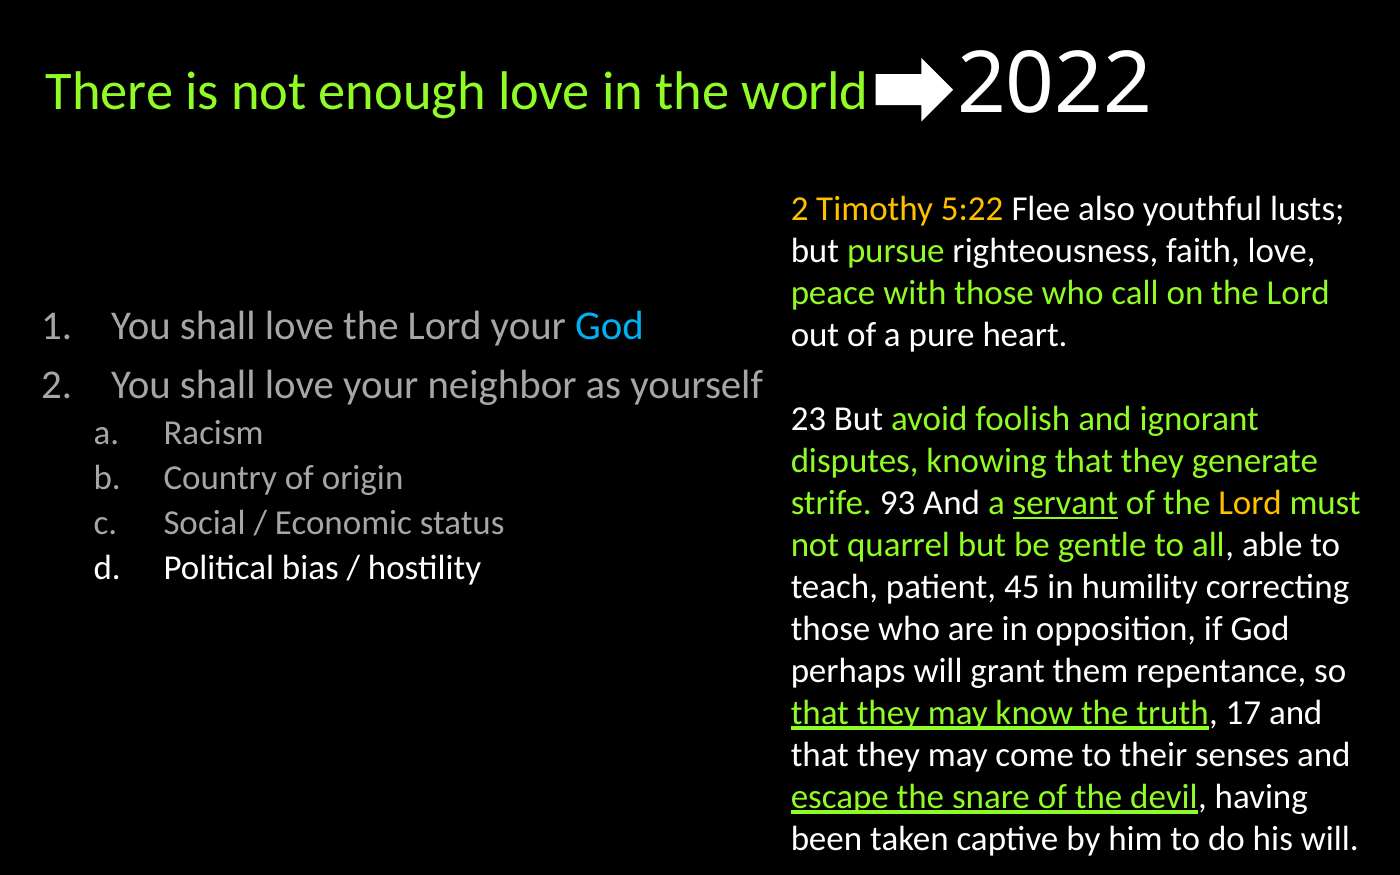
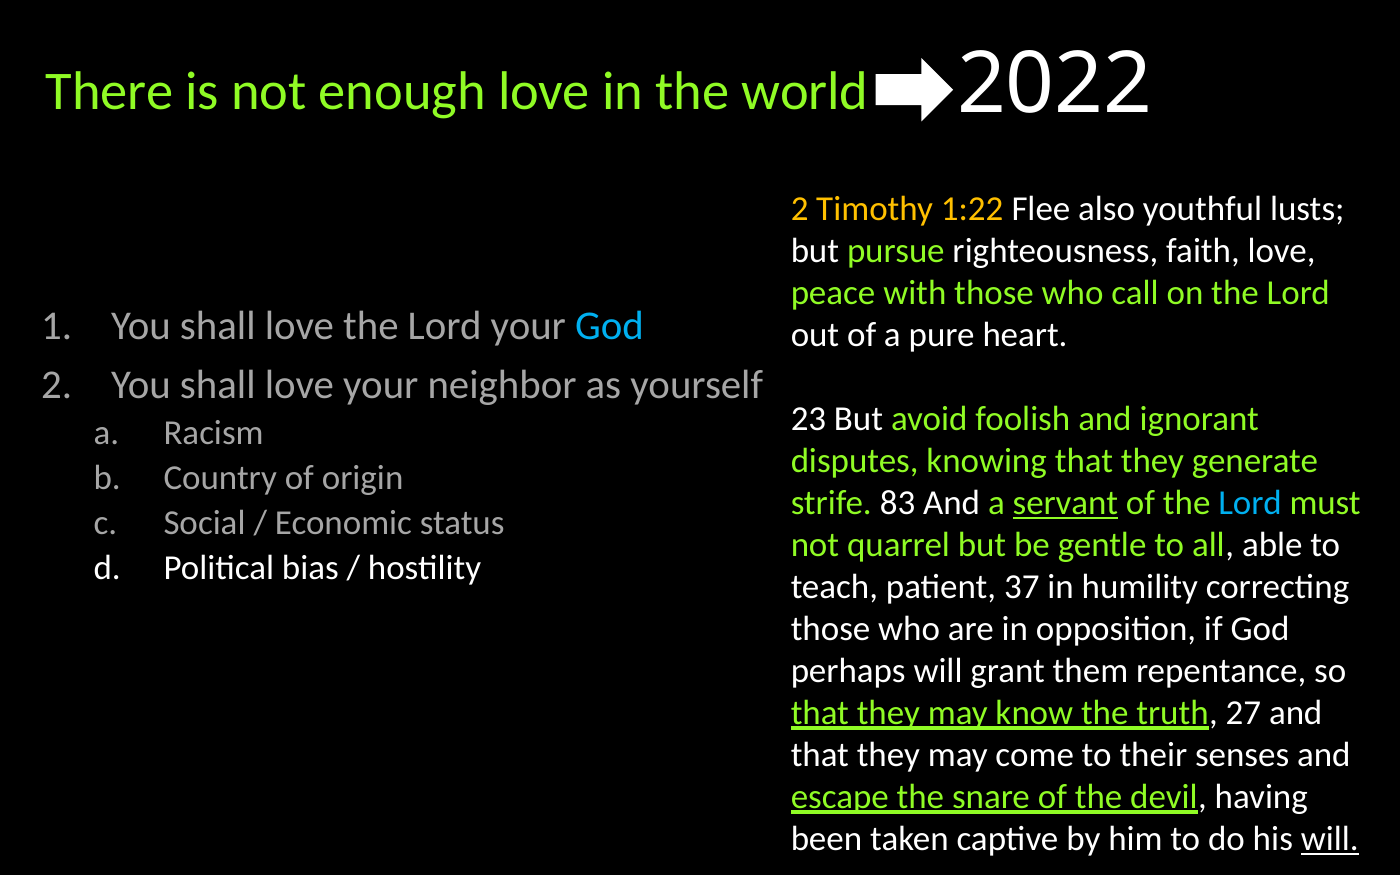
5:22: 5:22 -> 1:22
93: 93 -> 83
Lord at (1250, 503) colour: yellow -> light blue
45: 45 -> 37
17: 17 -> 27
will at (1330, 839) underline: none -> present
